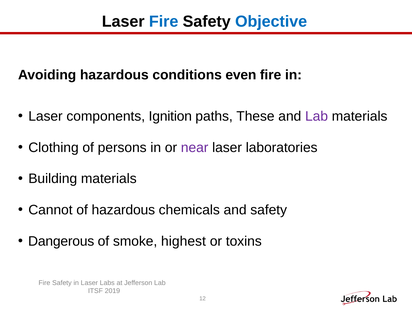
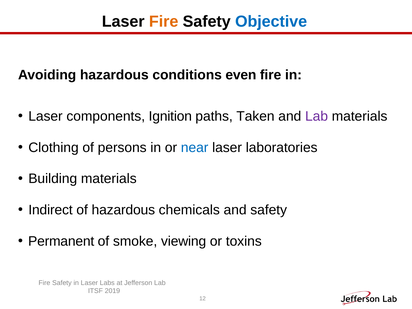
Fire at (164, 22) colour: blue -> orange
These: These -> Taken
near colour: purple -> blue
Cannot: Cannot -> Indirect
Dangerous: Dangerous -> Permanent
highest: highest -> viewing
